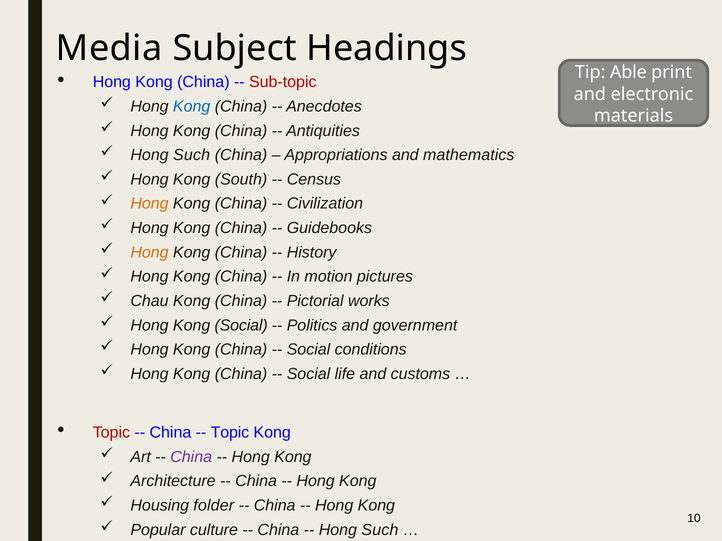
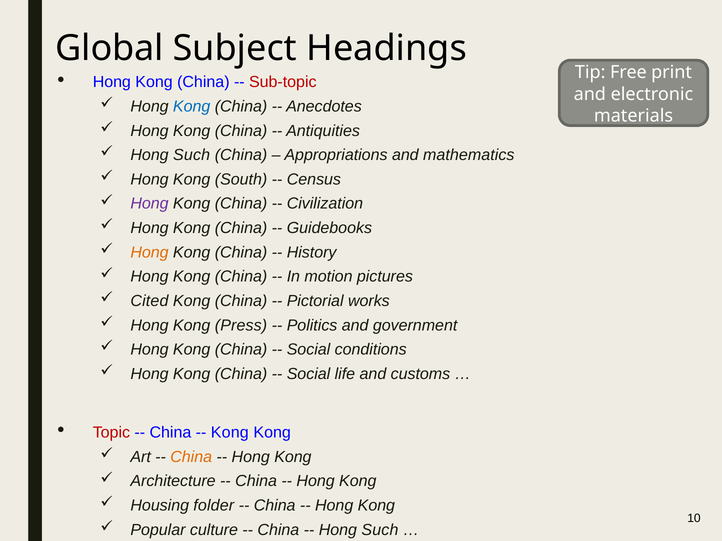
Media: Media -> Global
Able: Able -> Free
Hong at (150, 204) colour: orange -> purple
Chau: Chau -> Cited
Kong Social: Social -> Press
Topic at (230, 433): Topic -> Kong
China at (191, 457) colour: purple -> orange
